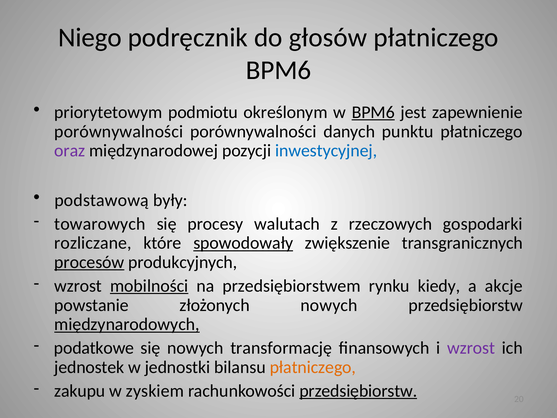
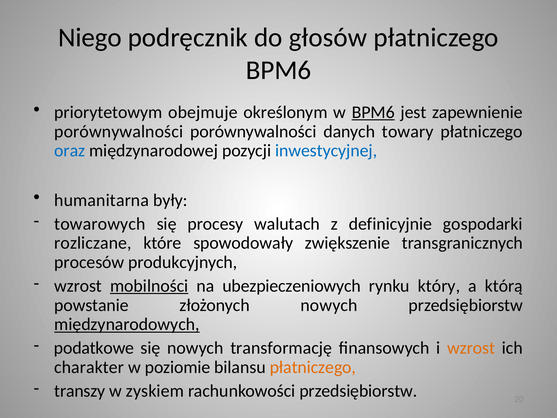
podmiotu: podmiotu -> obejmuje
punktu: punktu -> towary
oraz colour: purple -> blue
podstawową: podstawową -> humanitarna
rzeczowych: rzeczowych -> definicyjnie
spowodowały underline: present -> none
procesów underline: present -> none
przedsiębiorstwem: przedsiębiorstwem -> ubezpieczeniowych
kiedy: kiedy -> który
akcje: akcje -> którą
wzrost at (471, 348) colour: purple -> orange
jednostek: jednostek -> charakter
jednostki: jednostki -> poziomie
zakupu: zakupu -> transzy
przedsiębiorstw at (358, 391) underline: present -> none
